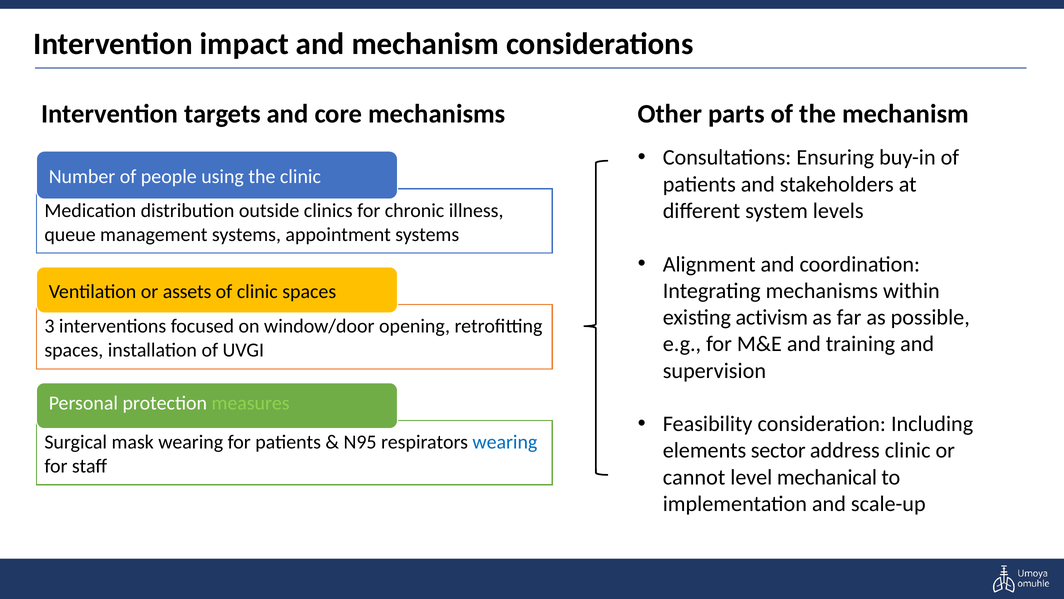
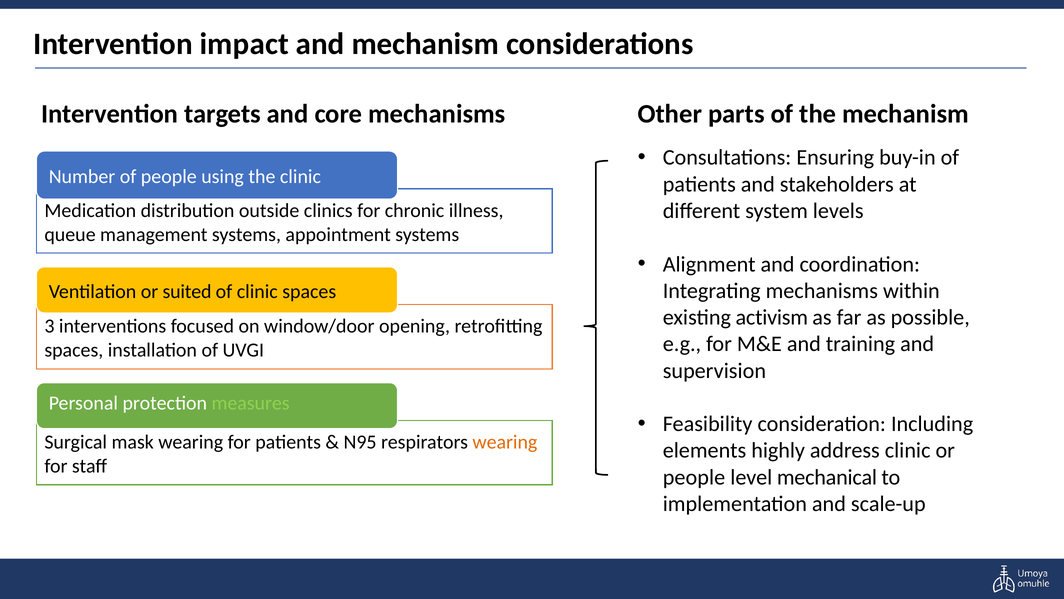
assets: assets -> suited
wearing at (505, 442) colour: blue -> orange
sector: sector -> highly
cannot at (694, 477): cannot -> people
